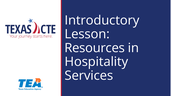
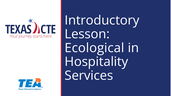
Resources: Resources -> Ecological
